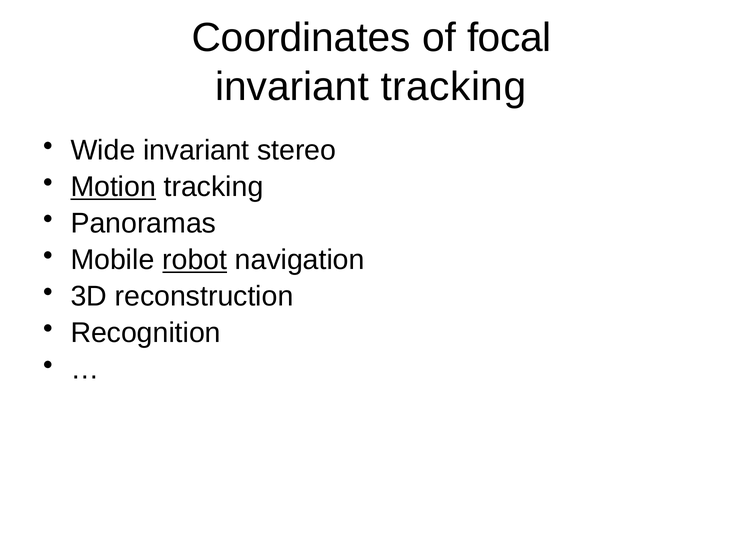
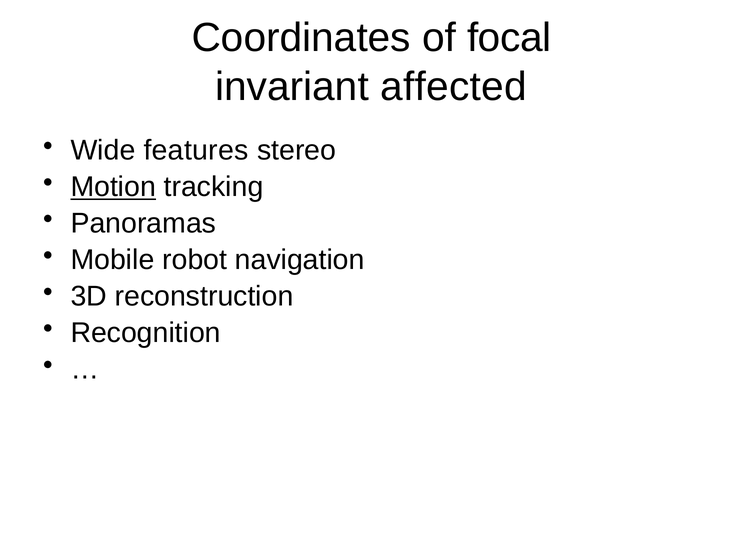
invariant tracking: tracking -> affected
Wide invariant: invariant -> features
robot underline: present -> none
